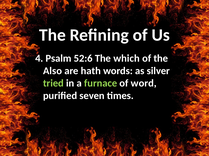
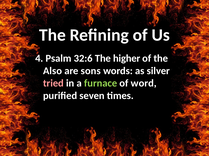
52:6: 52:6 -> 32:6
which: which -> higher
hath: hath -> sons
tried colour: light green -> pink
